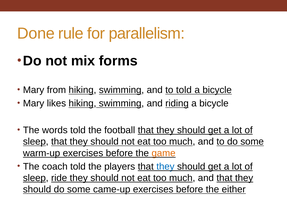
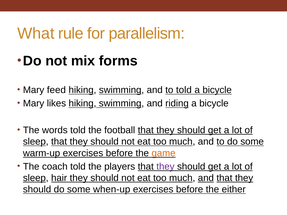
Done: Done -> What
from: from -> feed
they at (165, 167) colour: blue -> purple
ride: ride -> hair
and at (206, 178) underline: none -> present
came-up: came-up -> when-up
